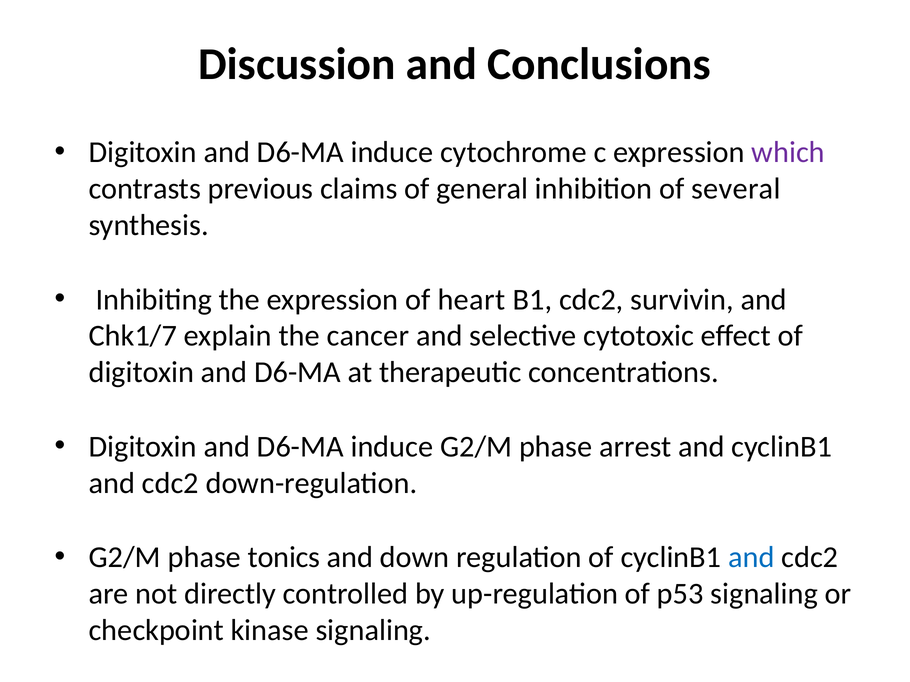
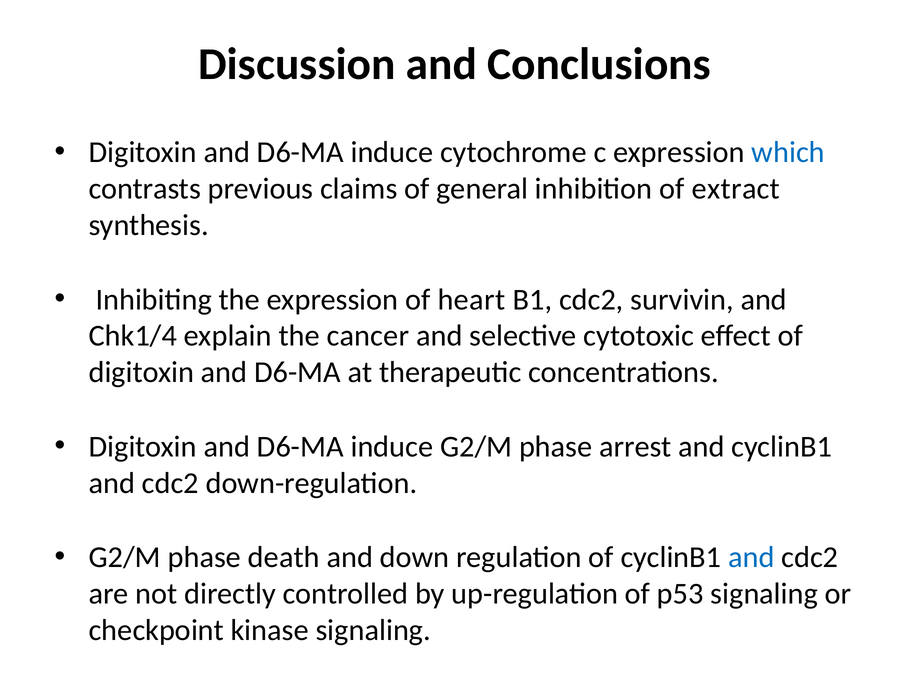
which colour: purple -> blue
several: several -> extract
Chk1/7: Chk1/7 -> Chk1/4
tonics: tonics -> death
